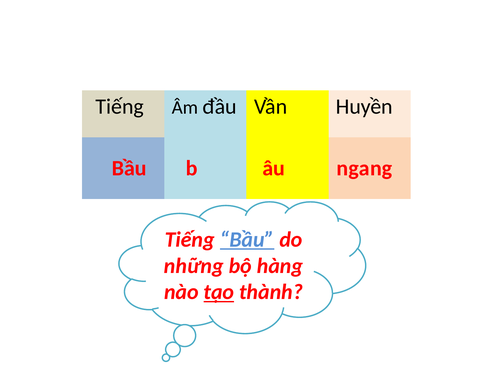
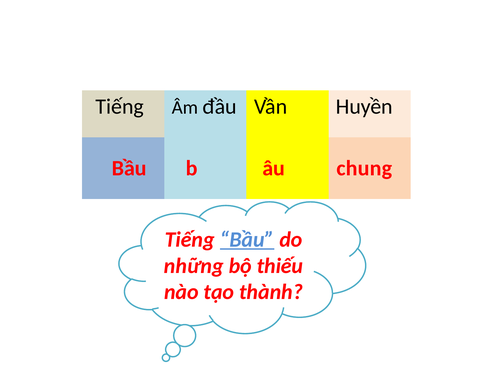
ngang: ngang -> chung
hàng: hàng -> thiếu
tạo underline: present -> none
